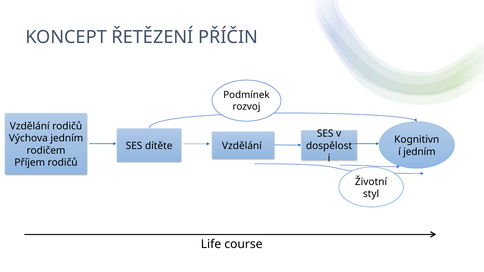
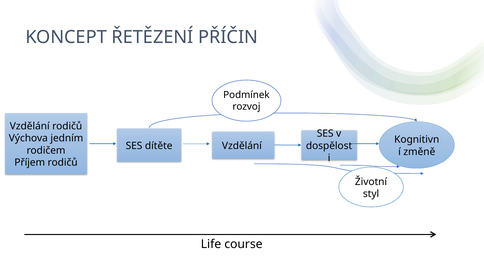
jedním at (419, 152): jedním -> změně
